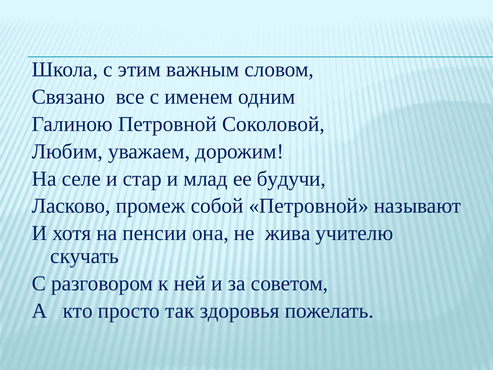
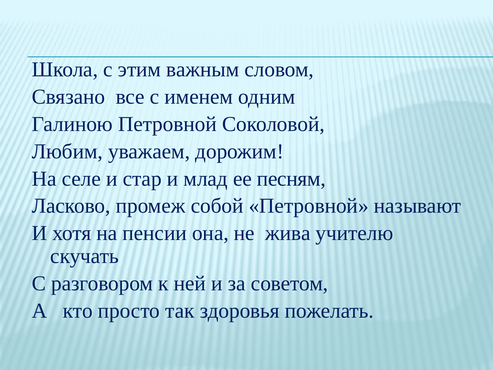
будучи: будучи -> песням
